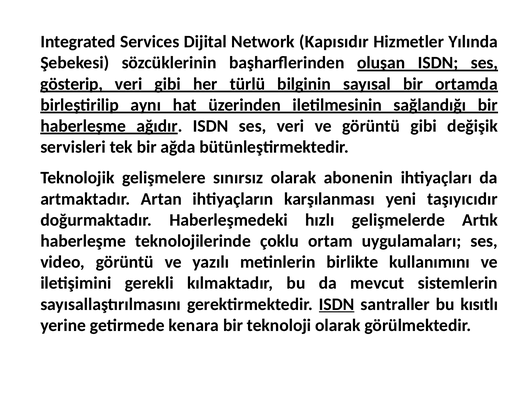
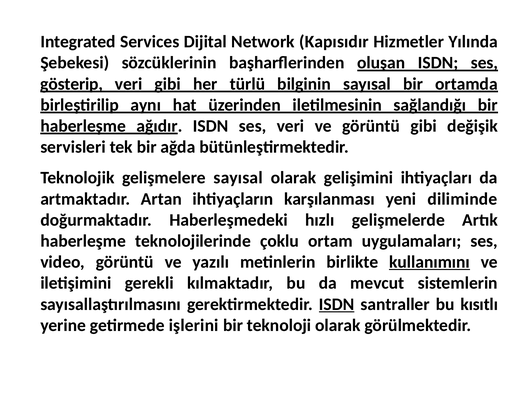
gelişmelere sınırsız: sınırsız -> sayısal
abonenin: abonenin -> gelişimini
taşıyıcıdır: taşıyıcıdır -> diliminde
kullanımını underline: none -> present
kenara: kenara -> işlerini
